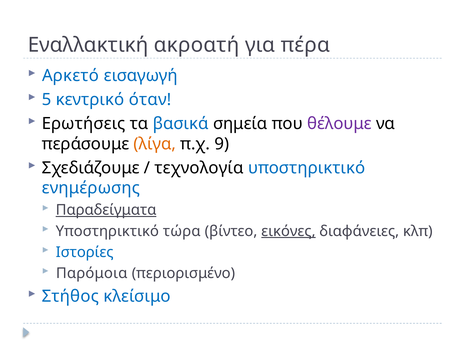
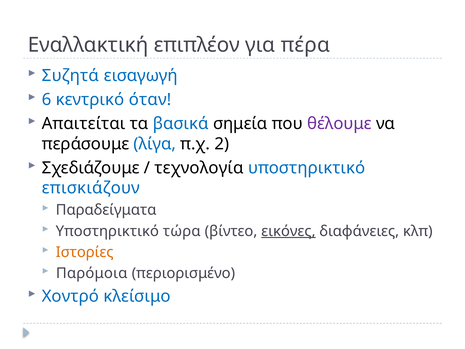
ακροατή: ακροατή -> επιπλέον
Αρκετό: Αρκετό -> Συζητά
5: 5 -> 6
Ερωτήσεις: Ερωτήσεις -> Απαιτείται
λίγα colour: orange -> blue
9: 9 -> 2
ενημέρωσης: ενημέρωσης -> επισκιάζουν
Παραδείγματα underline: present -> none
Ιστορίες colour: blue -> orange
Στήθος: Στήθος -> Χοντρό
